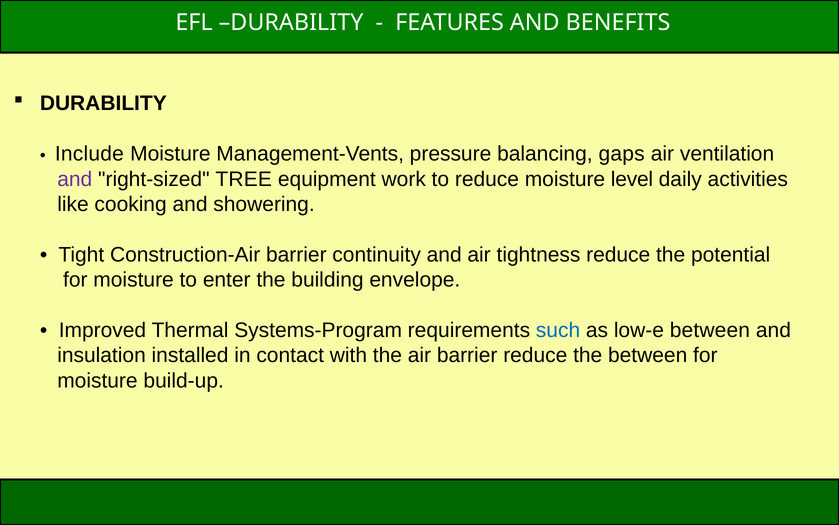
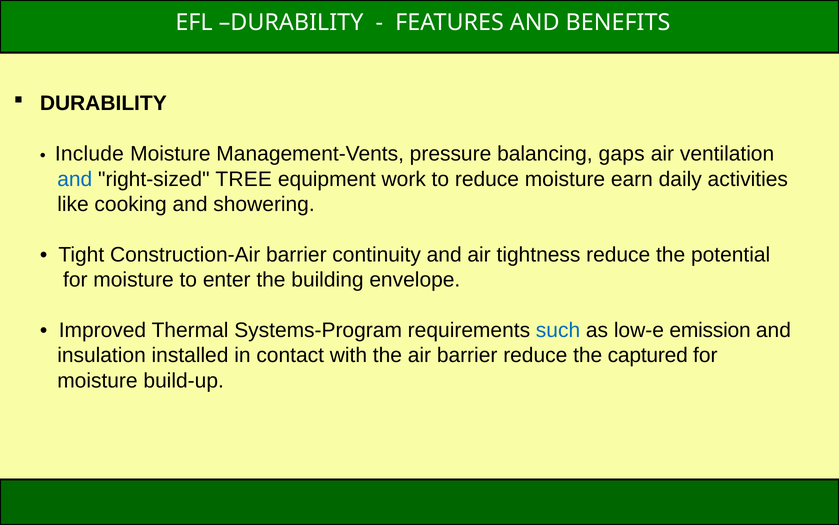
and at (75, 179) colour: purple -> blue
level: level -> earn
low-e between: between -> emission
the between: between -> captured
